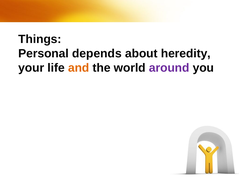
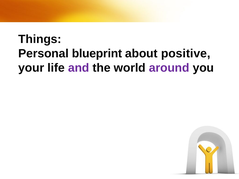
depends: depends -> blueprint
heredity: heredity -> positive
and colour: orange -> purple
